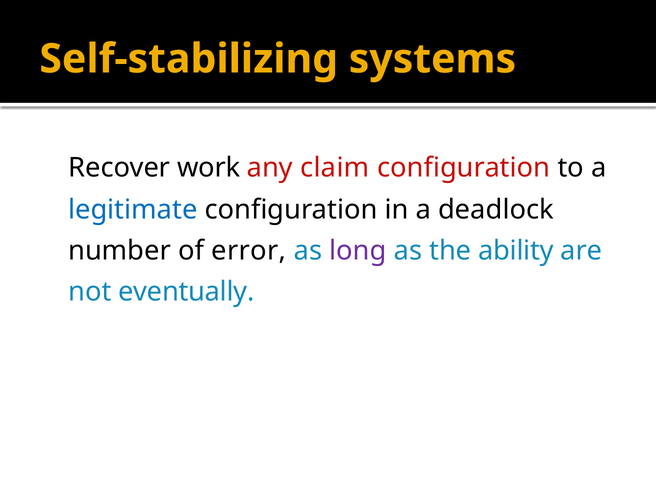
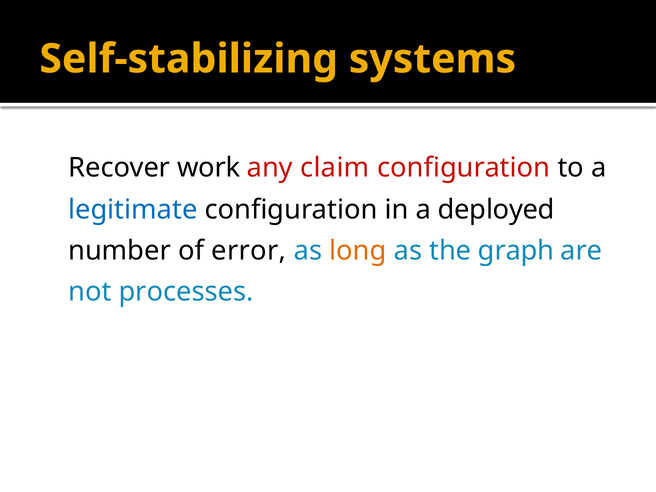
deadlock: deadlock -> deployed
long colour: purple -> orange
ability: ability -> graph
eventually: eventually -> processes
